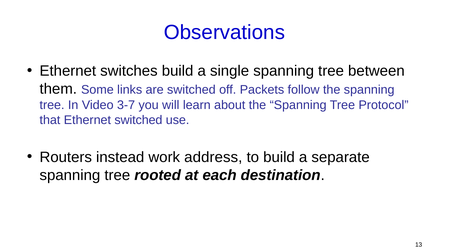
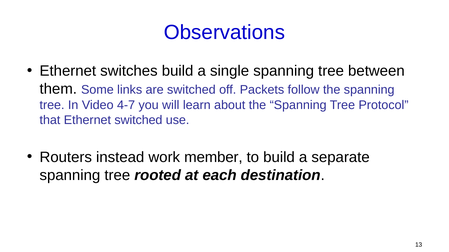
3-7: 3-7 -> 4-7
address: address -> member
